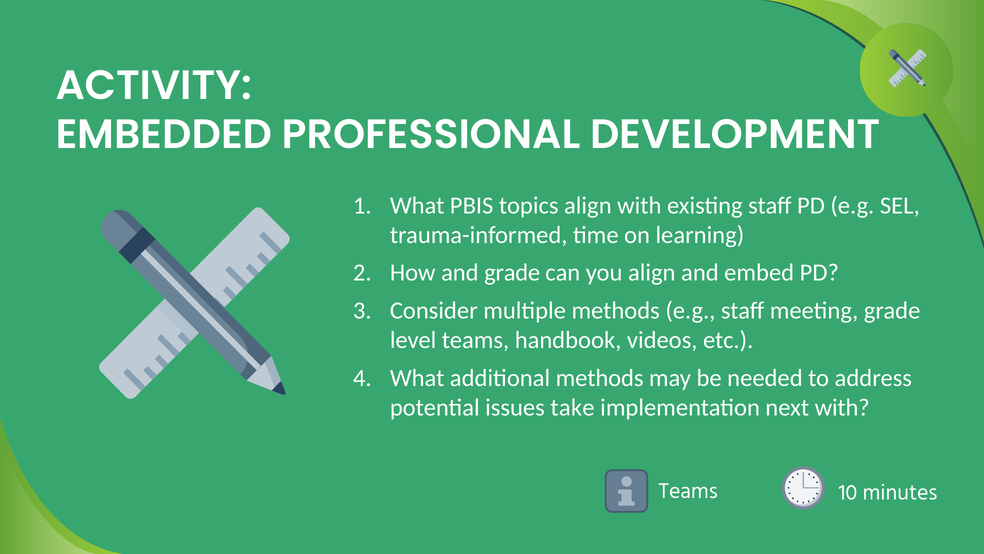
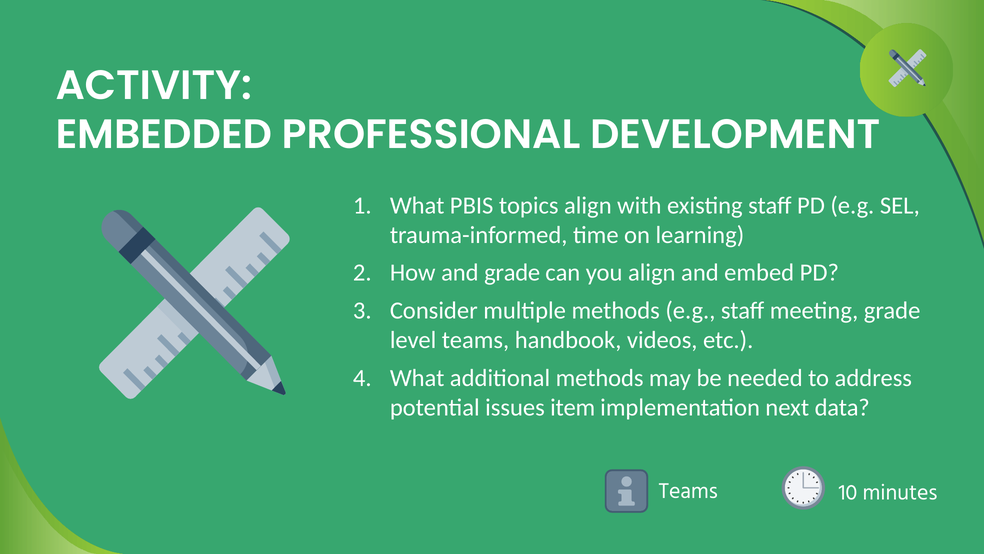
take: take -> item
next with: with -> data
